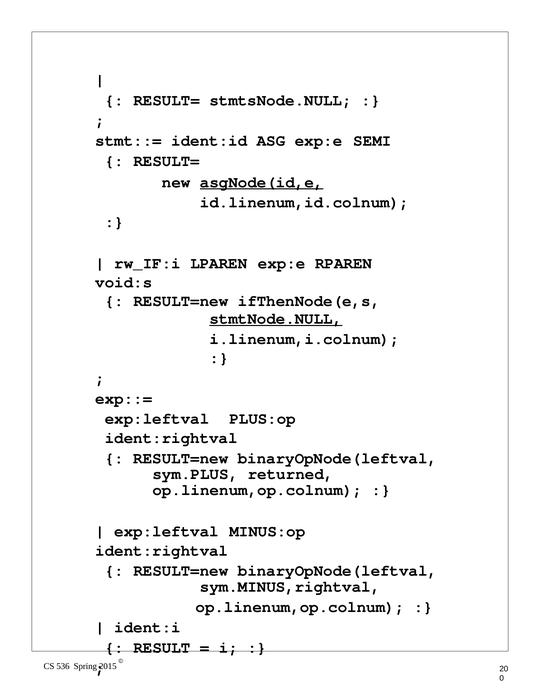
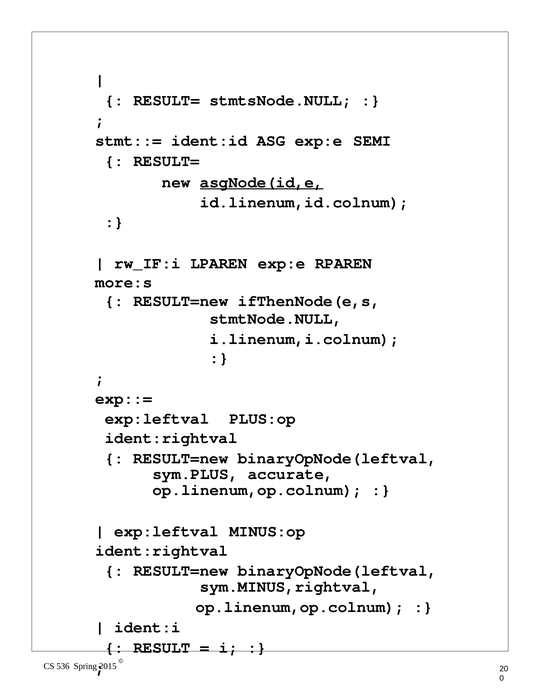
void:s: void:s -> more:s
stmtNode.NULL underline: present -> none
returned: returned -> accurate
